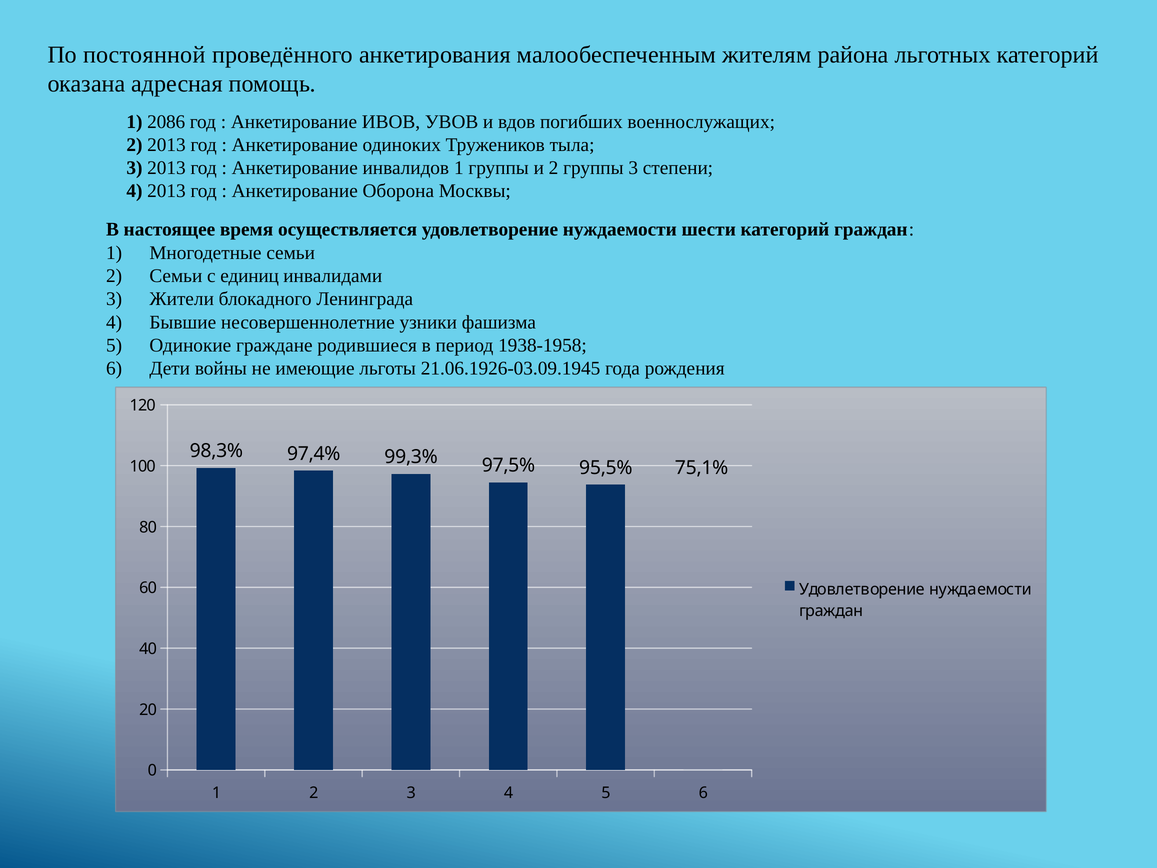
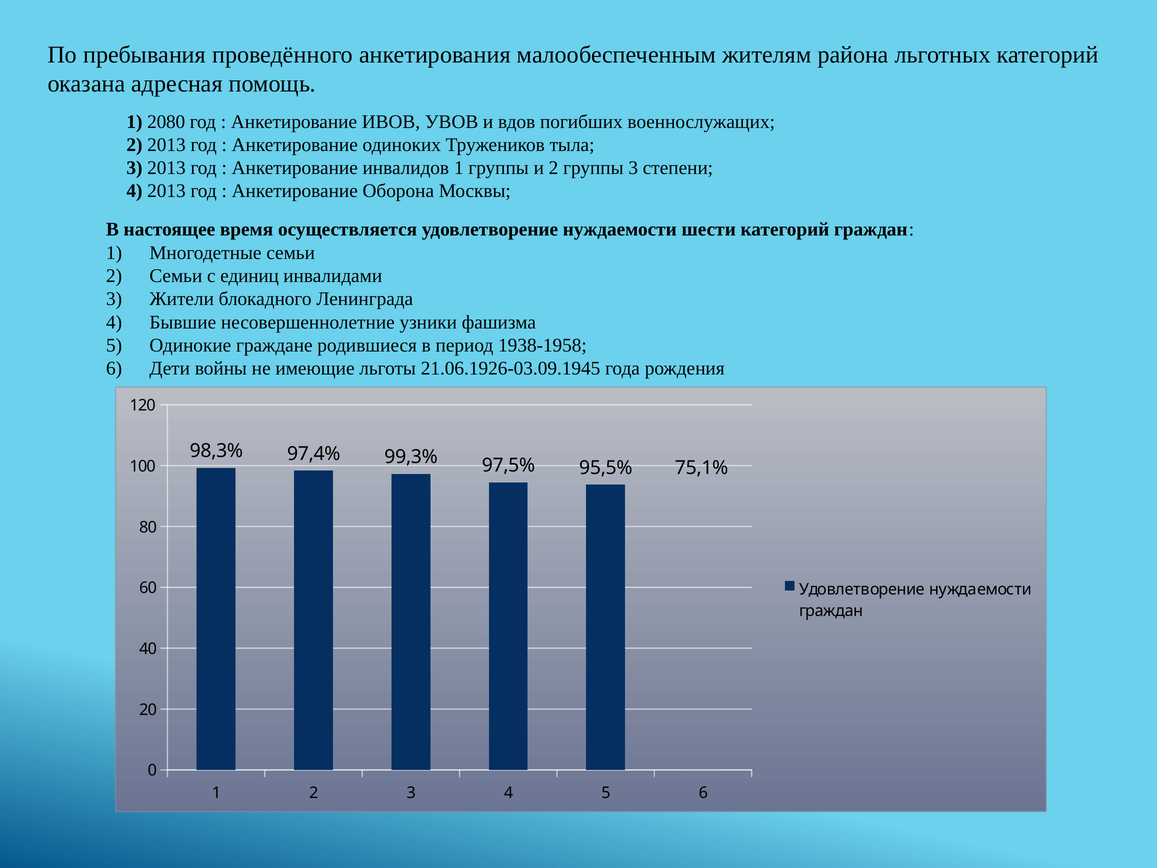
постоянной: постоянной -> пребывания
2086: 2086 -> 2080
